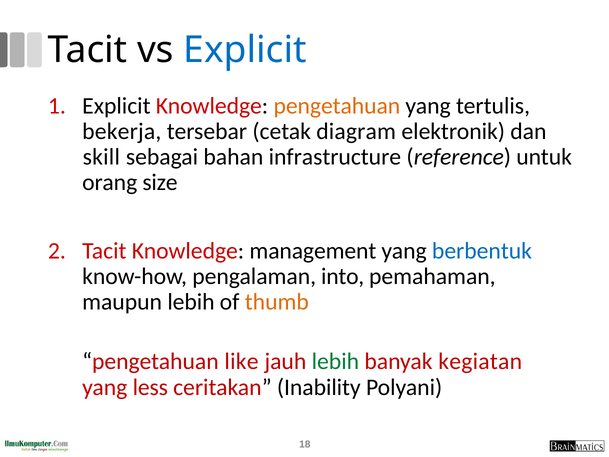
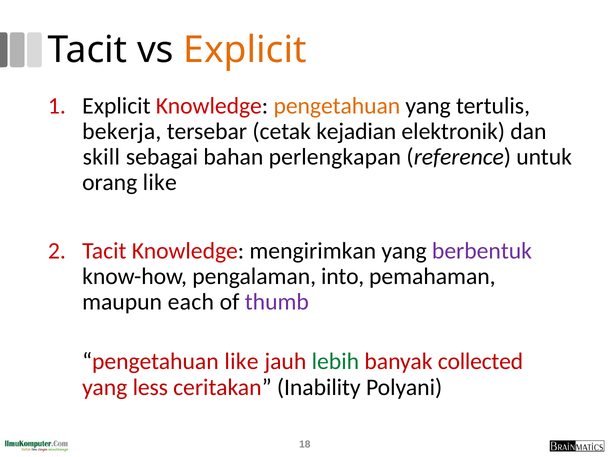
Explicit at (245, 50) colour: blue -> orange
diagram: diagram -> kejadian
infrastructure: infrastructure -> perlengkapan
orang size: size -> like
management: management -> mengirimkan
berbentuk colour: blue -> purple
maupun lebih: lebih -> each
thumb colour: orange -> purple
kegiatan: kegiatan -> collected
